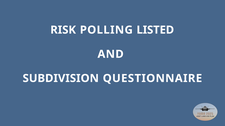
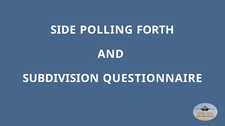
RISK: RISK -> SIDE
LISTED: LISTED -> FORTH
